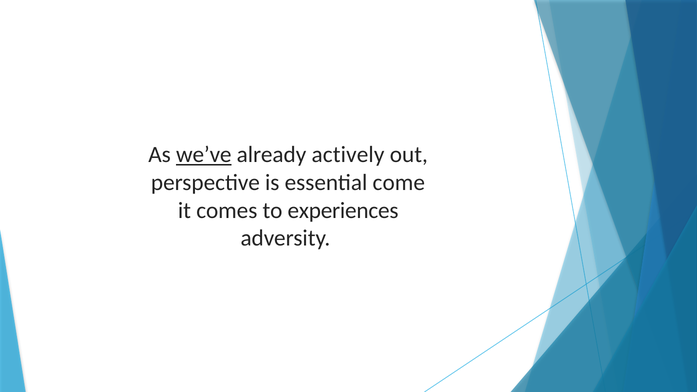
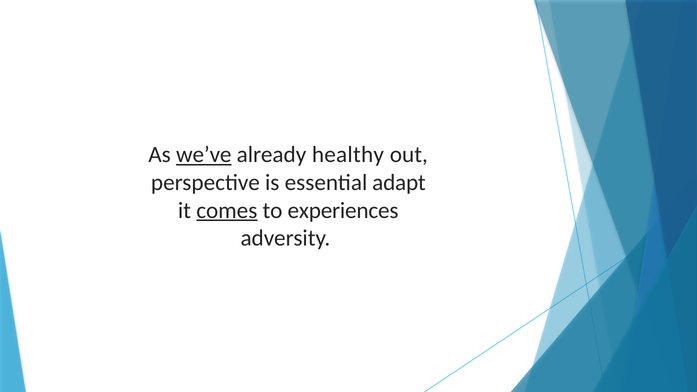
actively: actively -> healthy
come: come -> adapt
comes underline: none -> present
